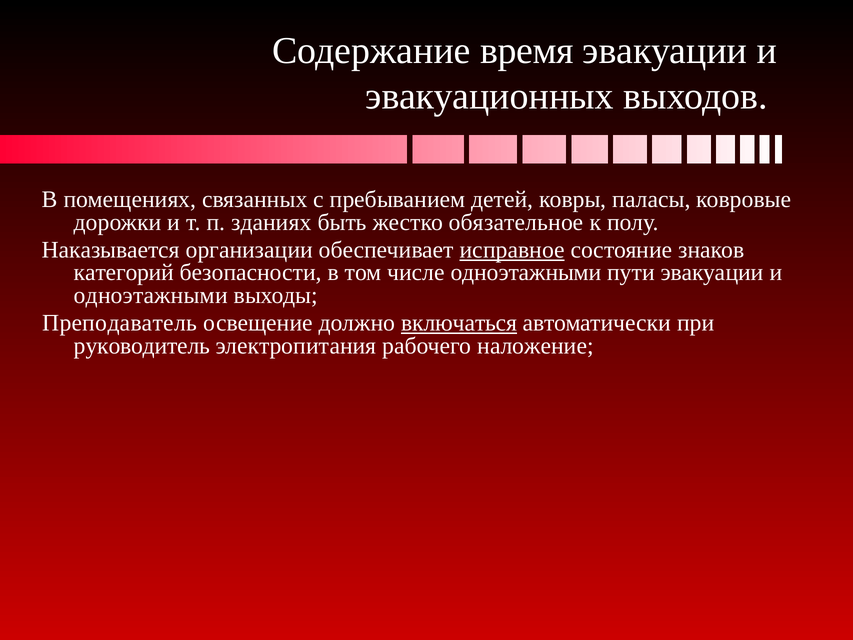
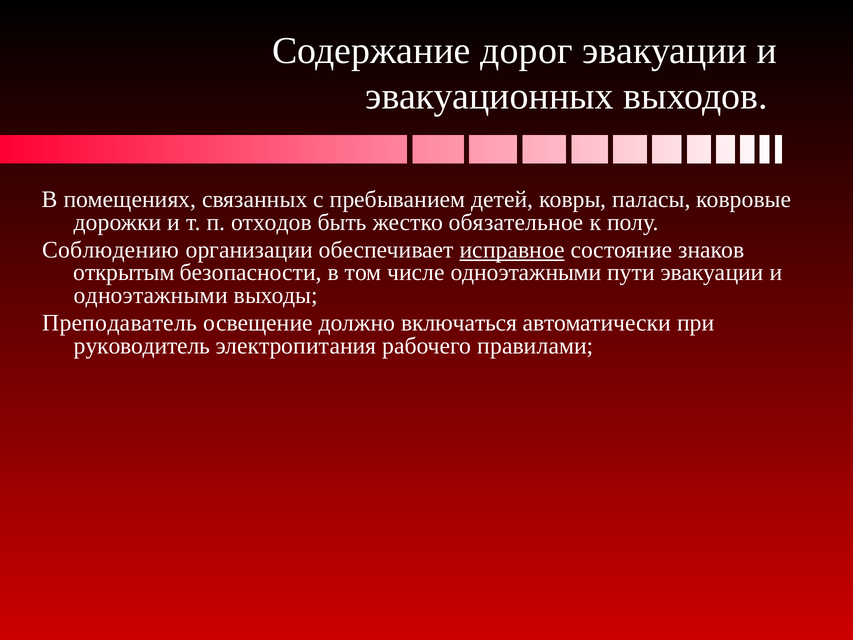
время: время -> дорог
зданиях: зданиях -> отходов
Наказывается: Наказывается -> Соблюдению
категорий: категорий -> открытым
включаться underline: present -> none
наложение: наложение -> правилами
